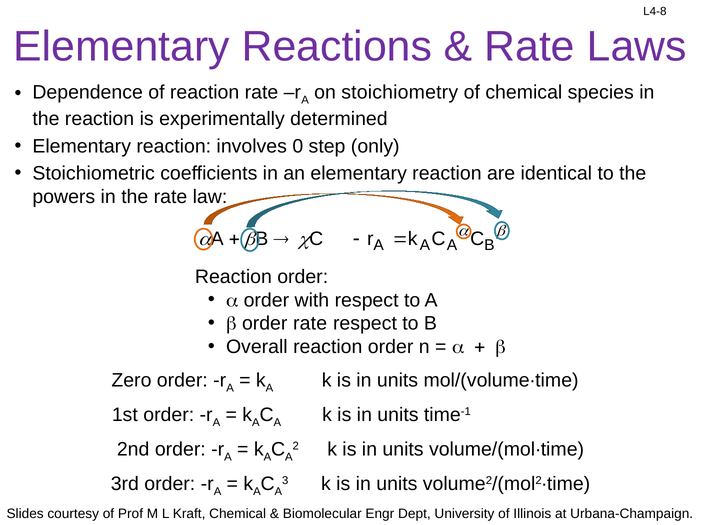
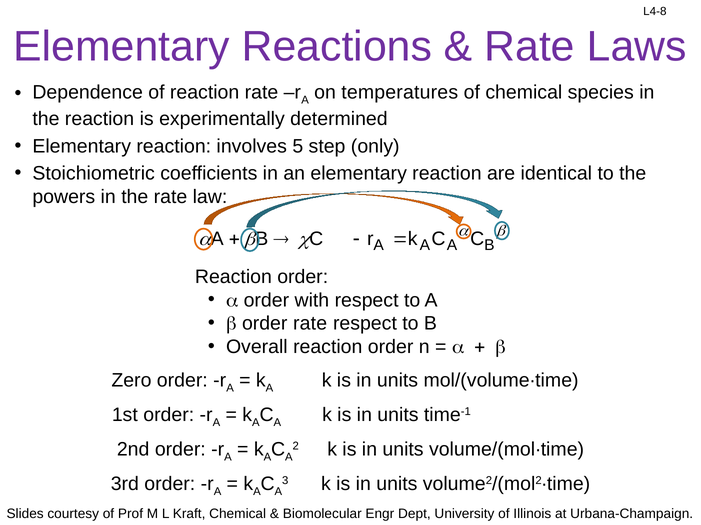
stoichiometry: stoichiometry -> temperatures
0: 0 -> 5
